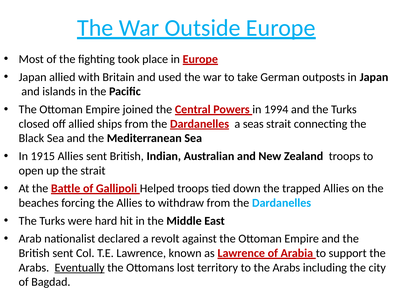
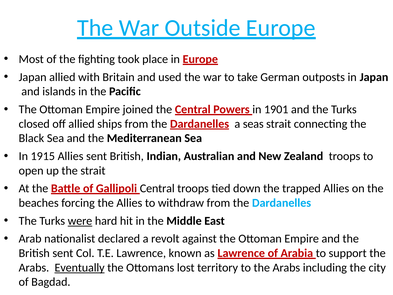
1994: 1994 -> 1901
Gallipoli Helped: Helped -> Central
were underline: none -> present
